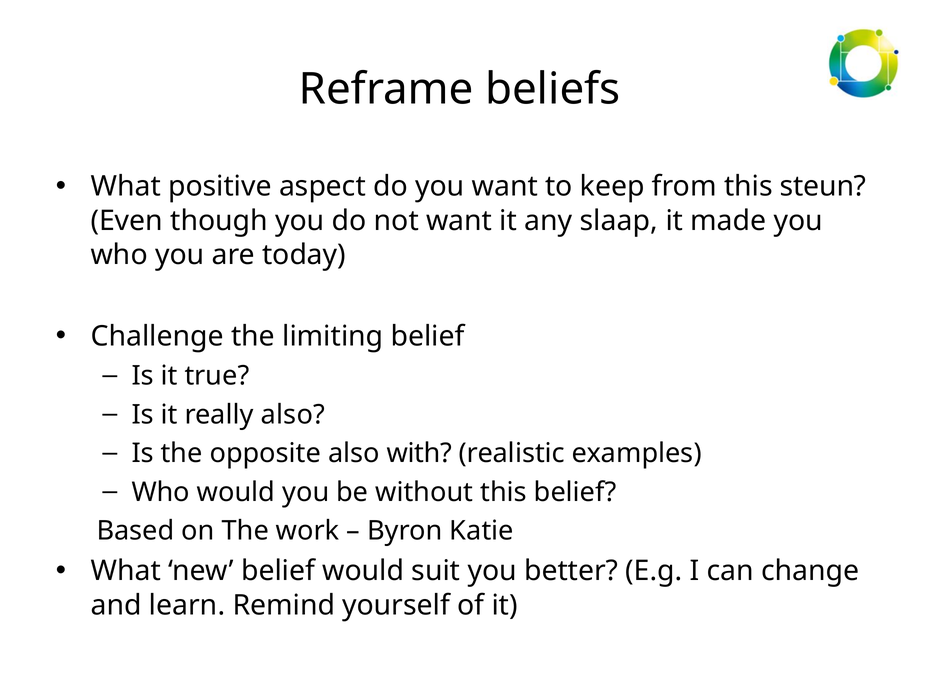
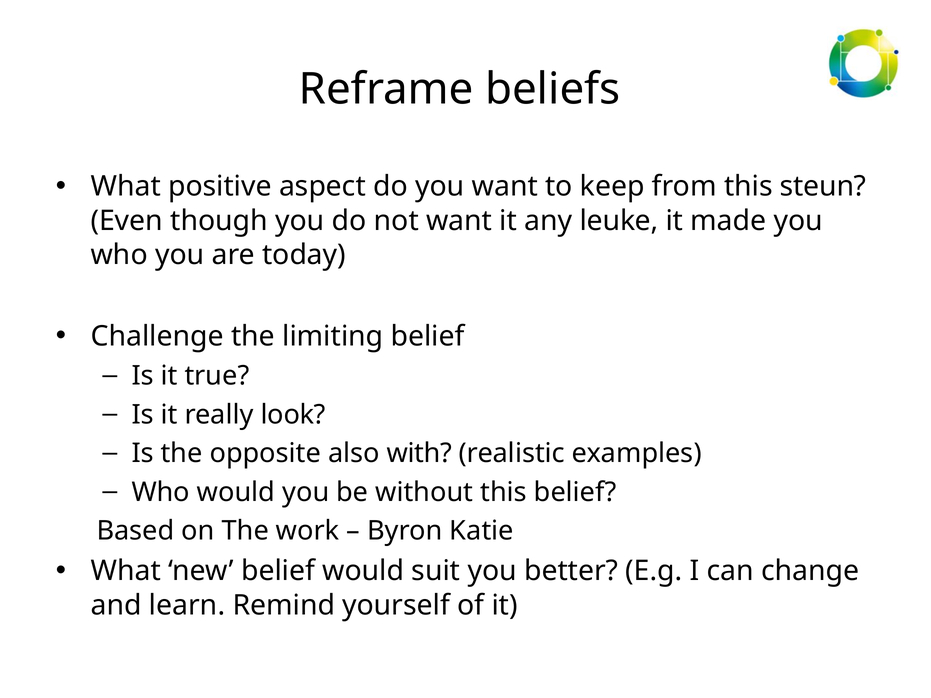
slaap: slaap -> leuke
really also: also -> look
